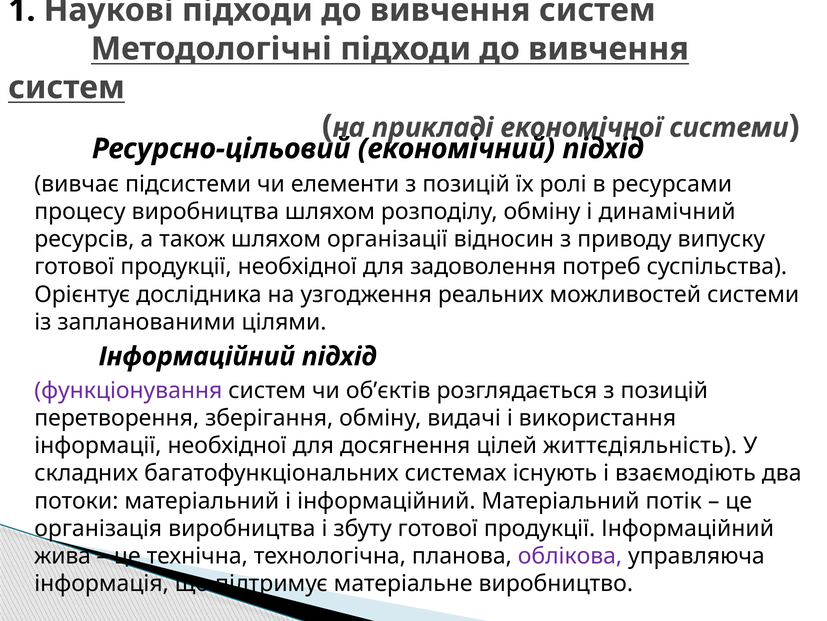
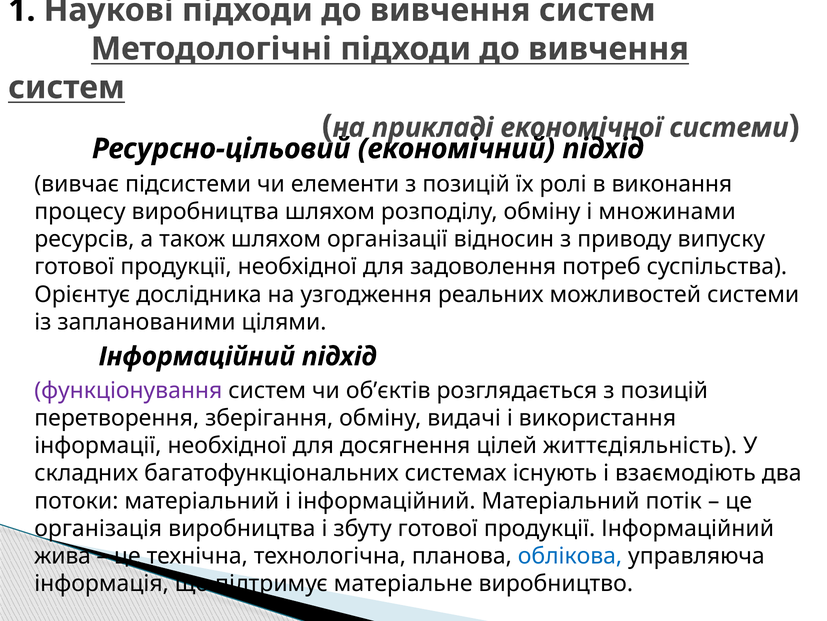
ресурсами: ресурсами -> виконання
динамічний: динамічний -> множинами
облікова colour: purple -> blue
